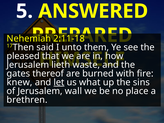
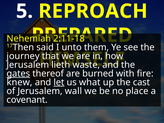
ANSWERED: ANSWERED -> REPROACH
pleased: pleased -> journey
gates underline: none -> present
sins: sins -> cast
brethren: brethren -> covenant
